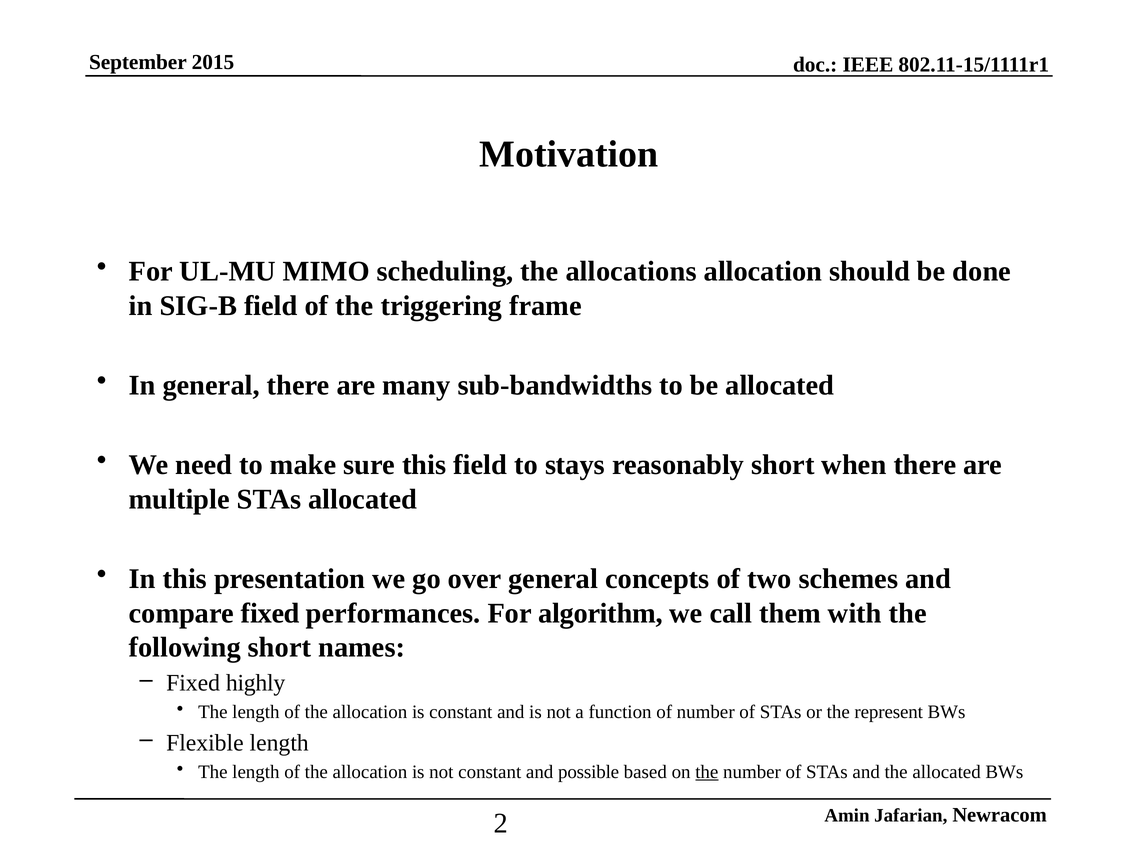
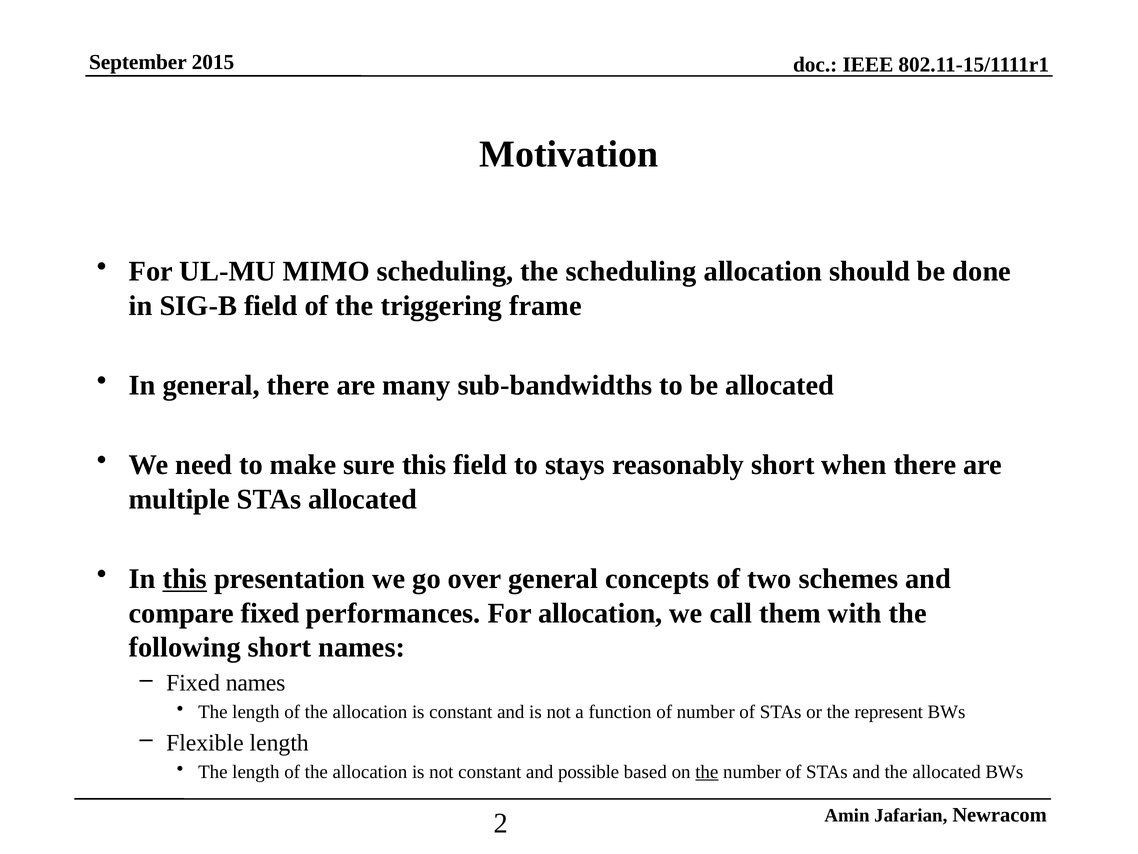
the allocations: allocations -> scheduling
this at (185, 579) underline: none -> present
For algorithm: algorithm -> allocation
Fixed highly: highly -> names
